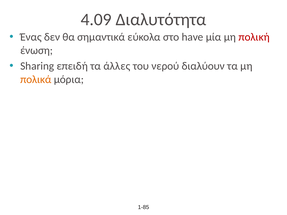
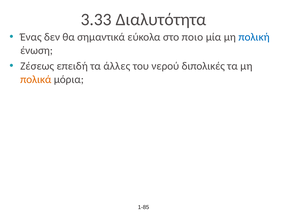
4.09: 4.09 -> 3.33
have: have -> ποιο
πολική colour: red -> blue
Sharing: Sharing -> Ζέσεως
διαλύουν: διαλύουν -> διπολικές
